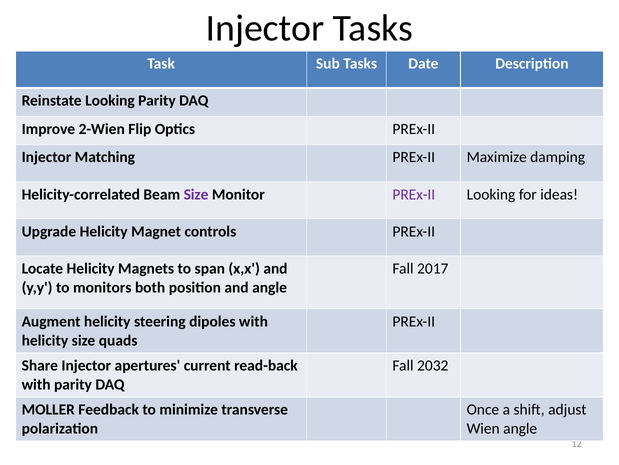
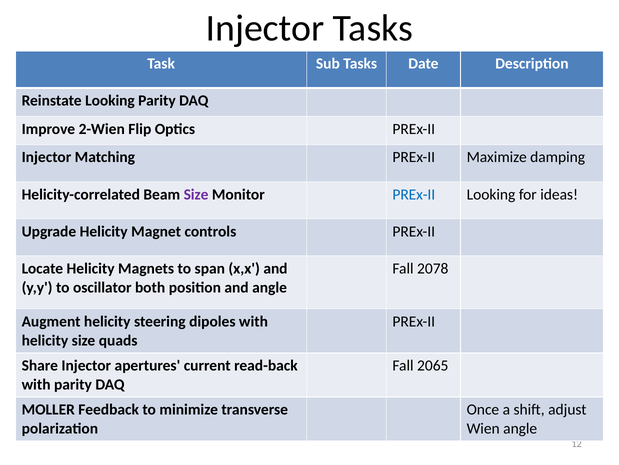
PREx-II at (414, 194) colour: purple -> blue
2017: 2017 -> 2078
monitors: monitors -> oscillator
2032: 2032 -> 2065
